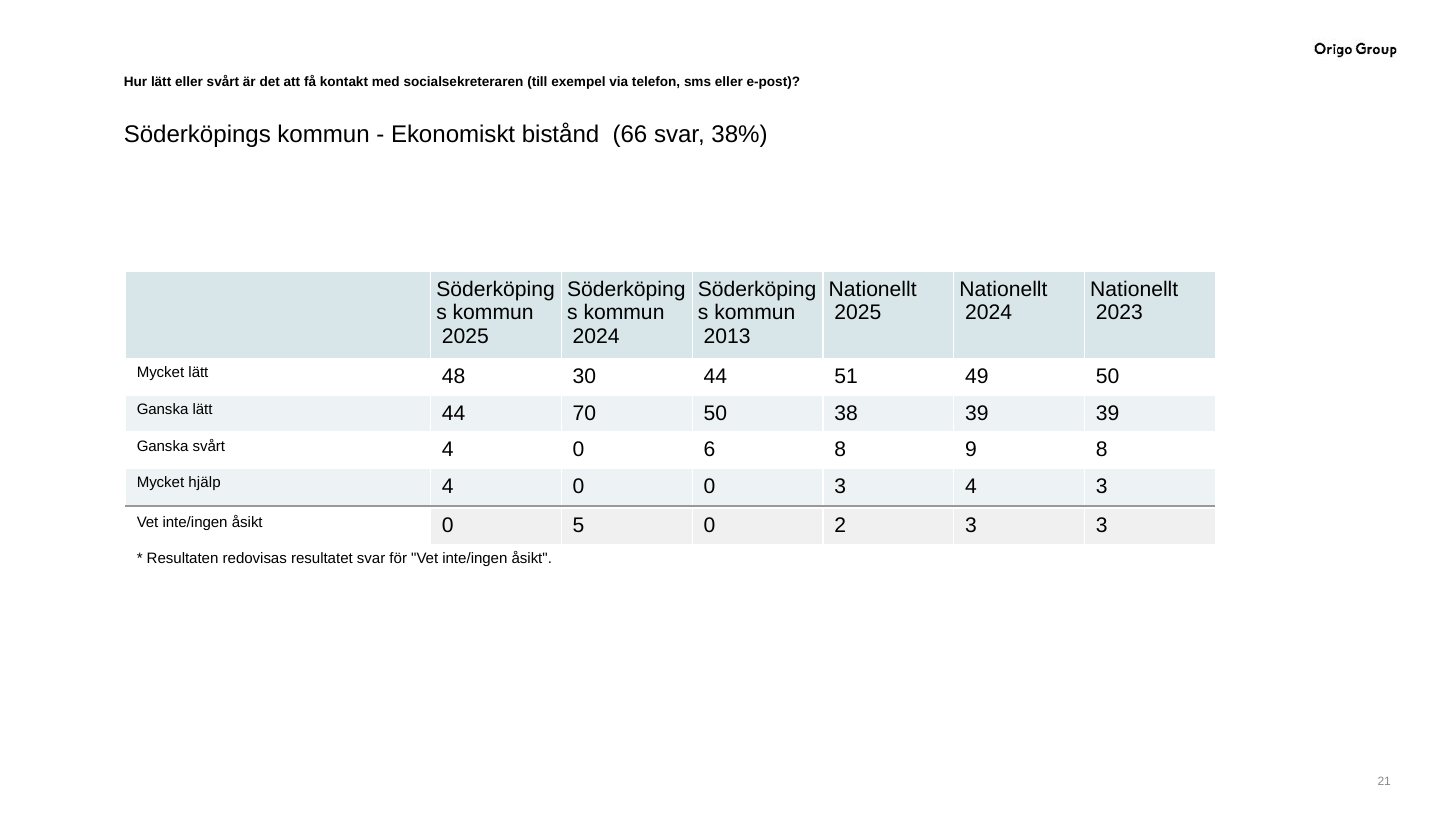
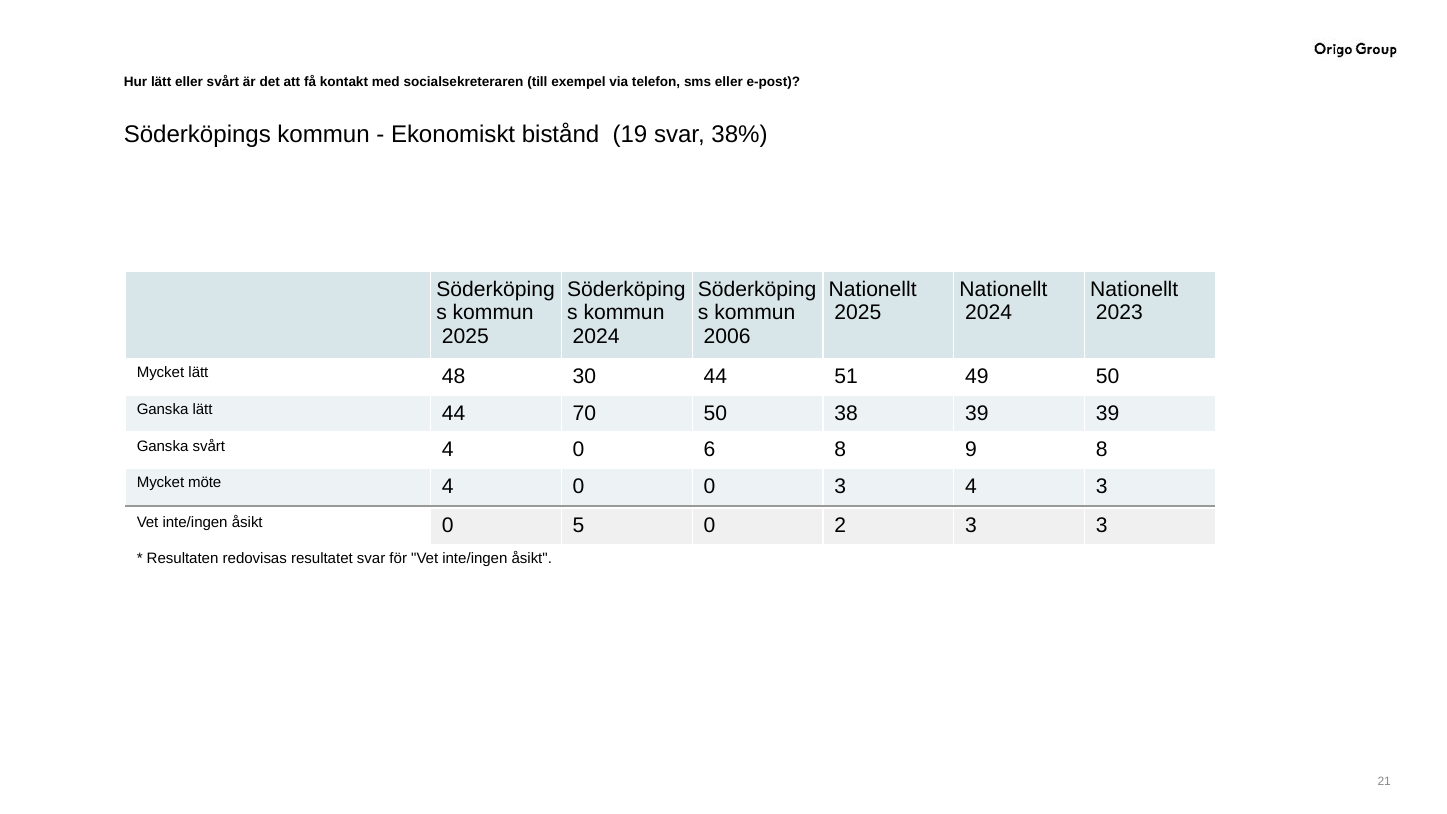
66: 66 -> 19
2013: 2013 -> 2006
hjälp: hjälp -> möte
